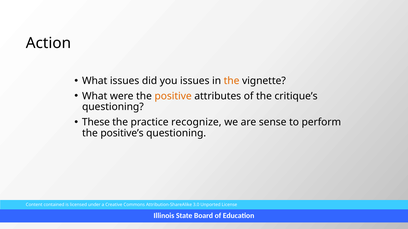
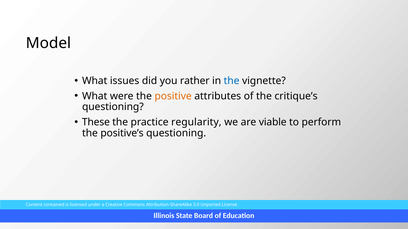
Action: Action -> Model
you issues: issues -> rather
the at (232, 81) colour: orange -> blue
recognize: recognize -> regularity
sense: sense -> viable
